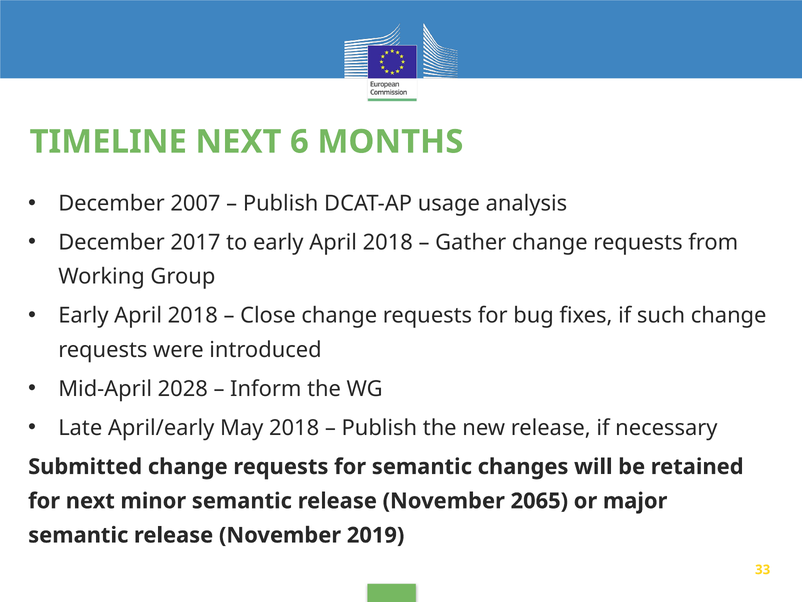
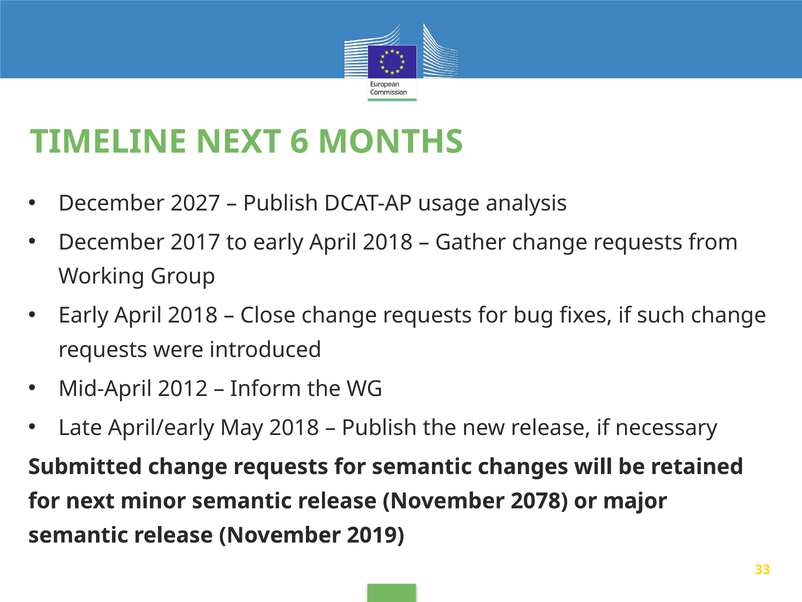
2007: 2007 -> 2027
2028: 2028 -> 2012
2065: 2065 -> 2078
